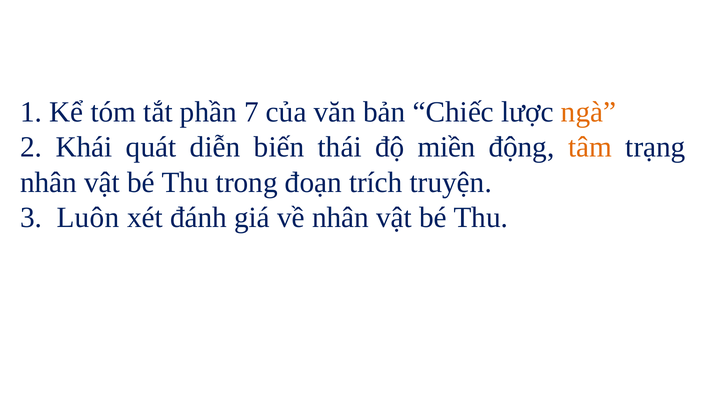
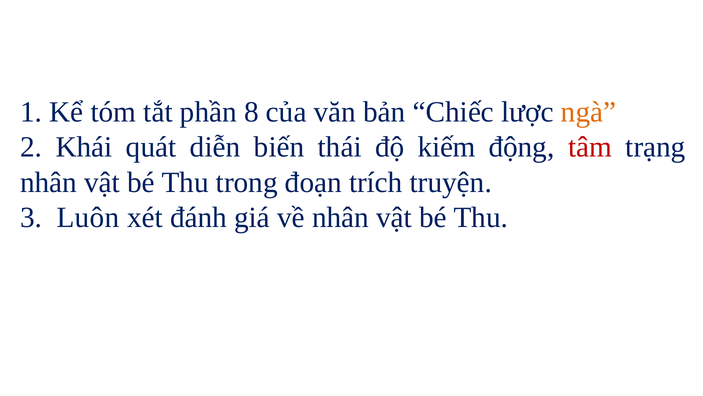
7: 7 -> 8
miền: miền -> kiếm
tâm colour: orange -> red
